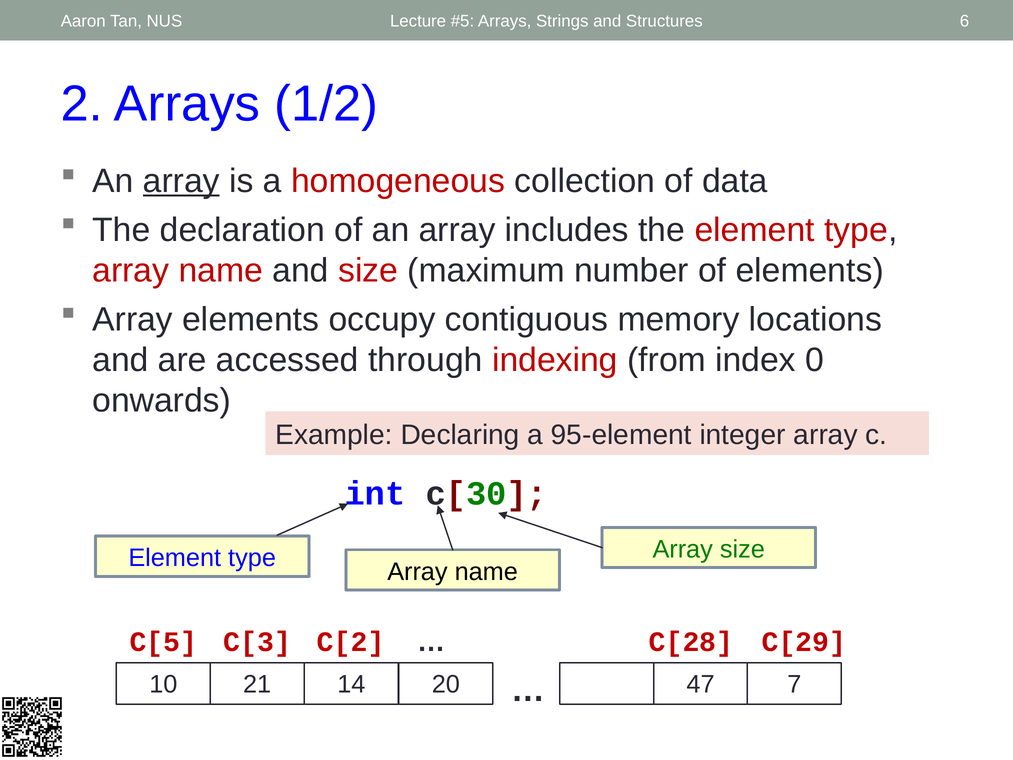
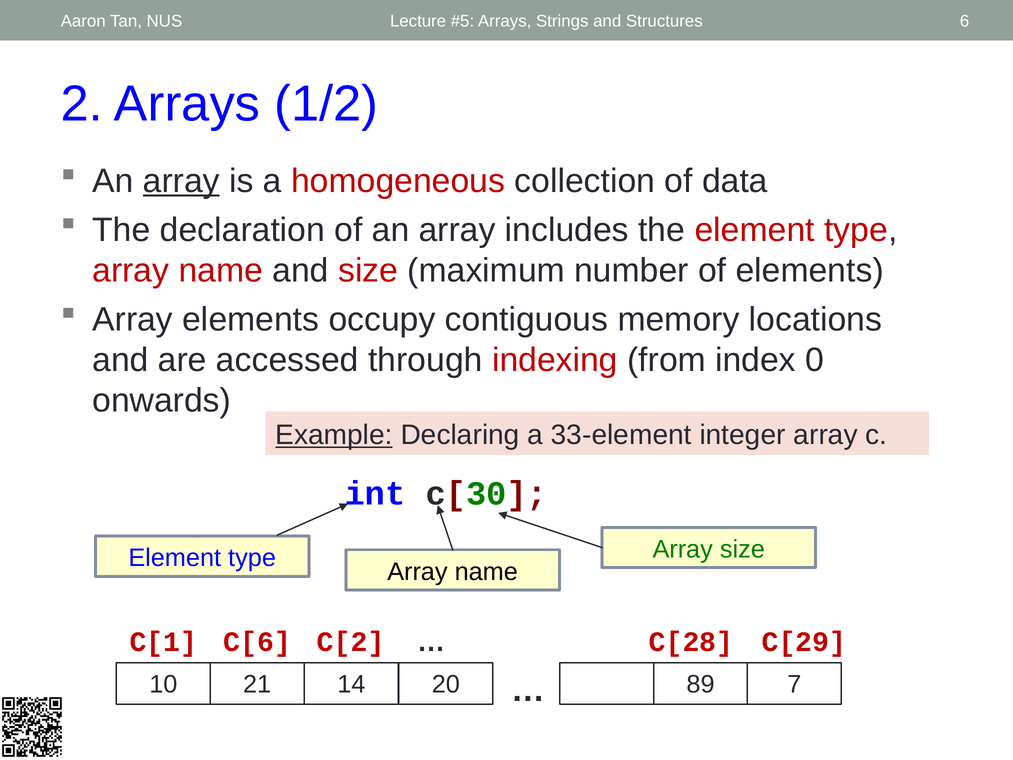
Example underline: none -> present
95-element: 95-element -> 33-element
C[5: C[5 -> C[1
C[3: C[3 -> C[6
47: 47 -> 89
